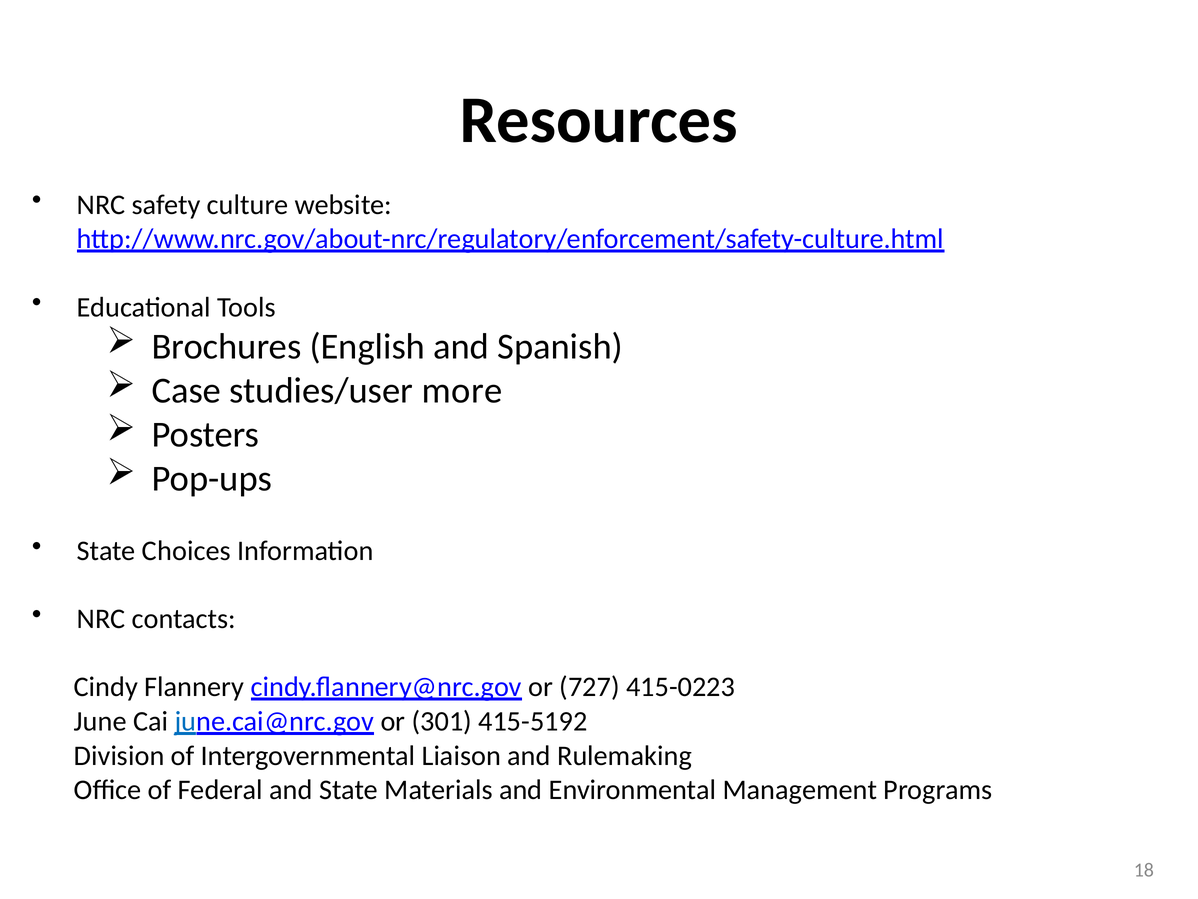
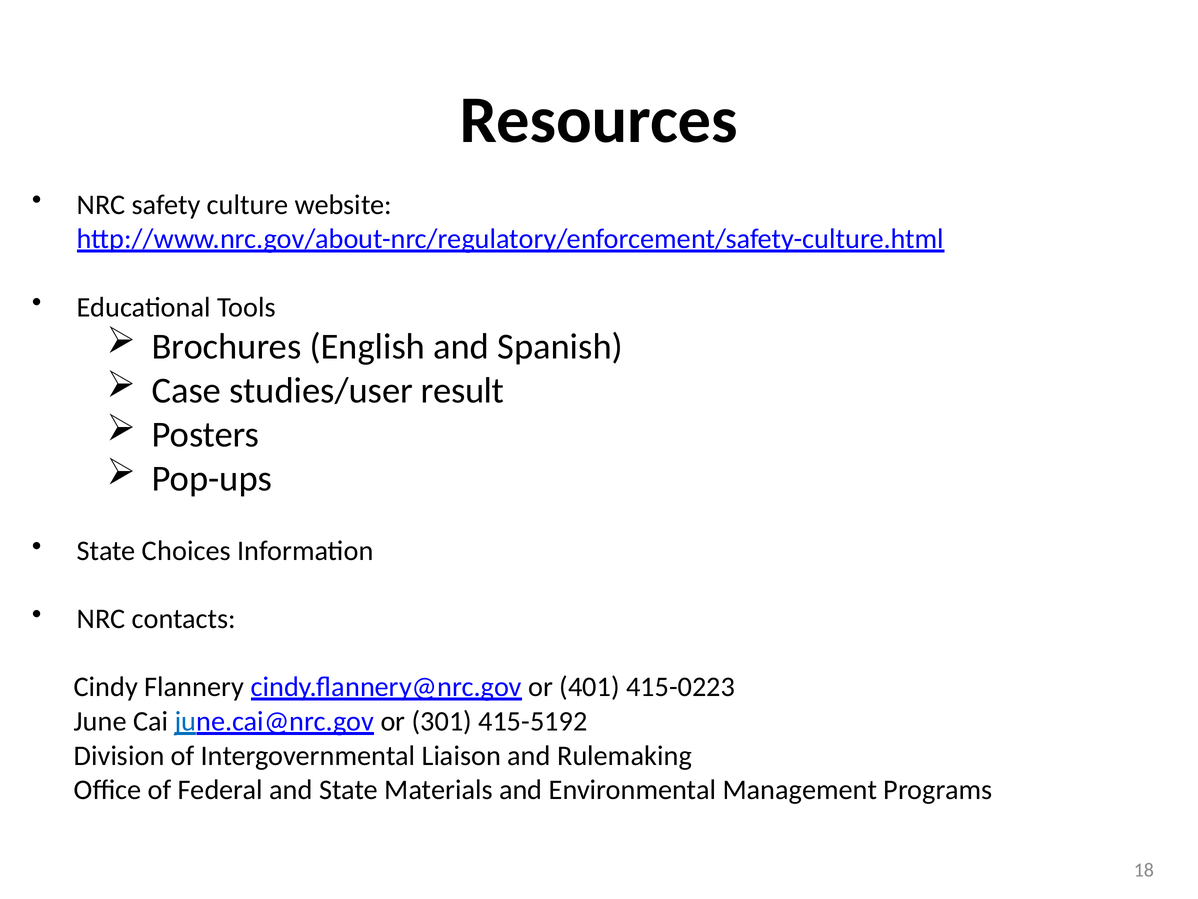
more: more -> result
727: 727 -> 401
